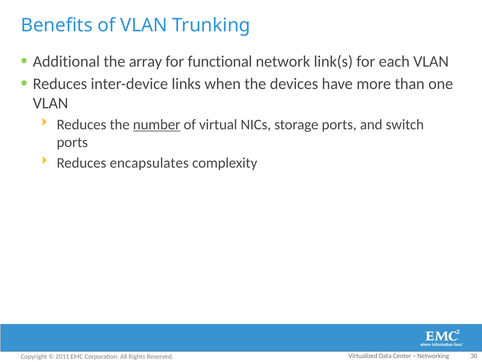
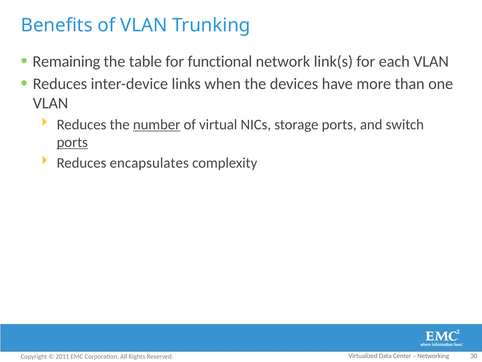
Additional: Additional -> Remaining
array: array -> table
ports at (72, 142) underline: none -> present
